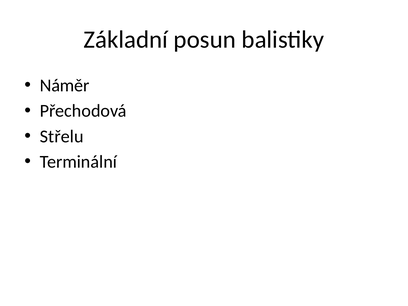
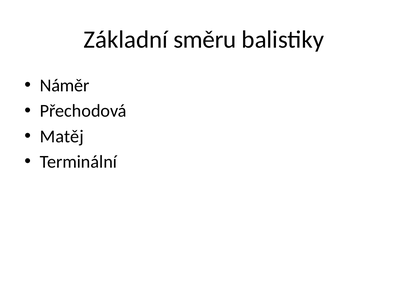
posun: posun -> směru
Střelu: Střelu -> Matěj
